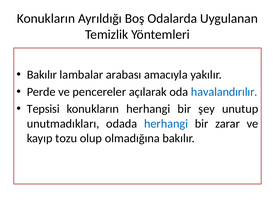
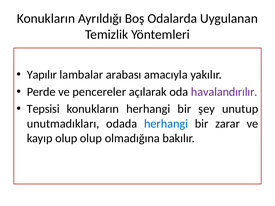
Bakılır at (42, 75): Bakılır -> Yapılır
havalandırılır colour: blue -> purple
kayıp tozu: tozu -> olup
